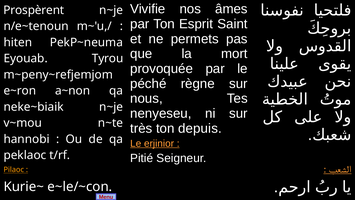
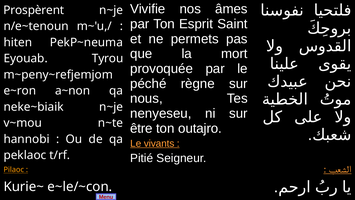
très: très -> être
depuis: depuis -> outajro
erjinior: erjinior -> vivants
